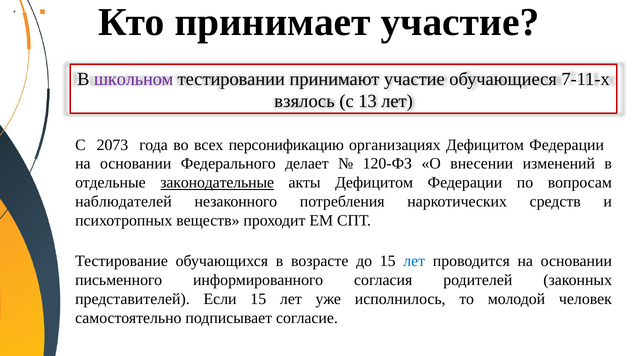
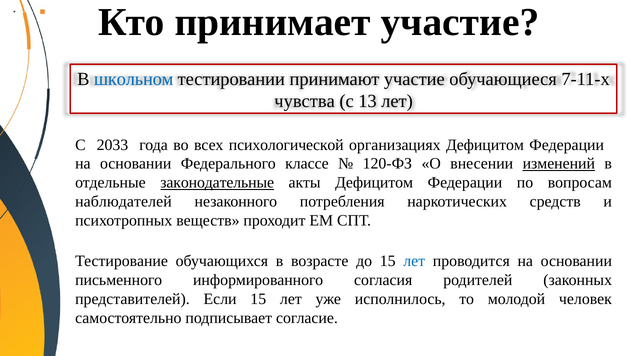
школьном colour: purple -> blue
взялось: взялось -> чувства
2073: 2073 -> 2033
персонификацию: персонификацию -> психологической
делает: делает -> классе
изменений underline: none -> present
